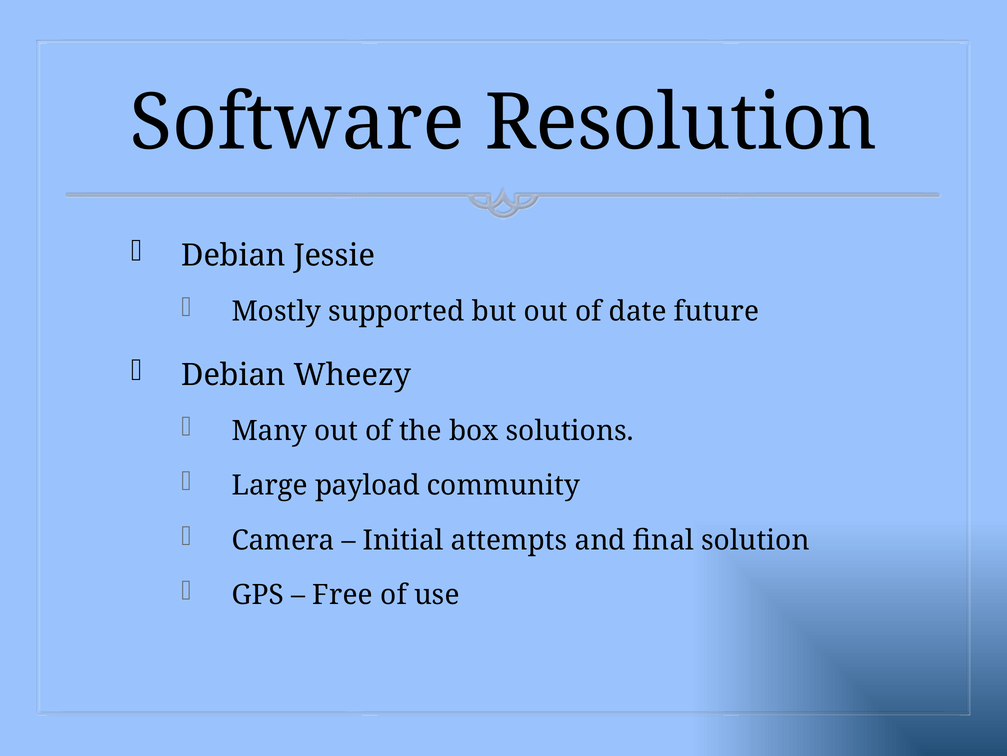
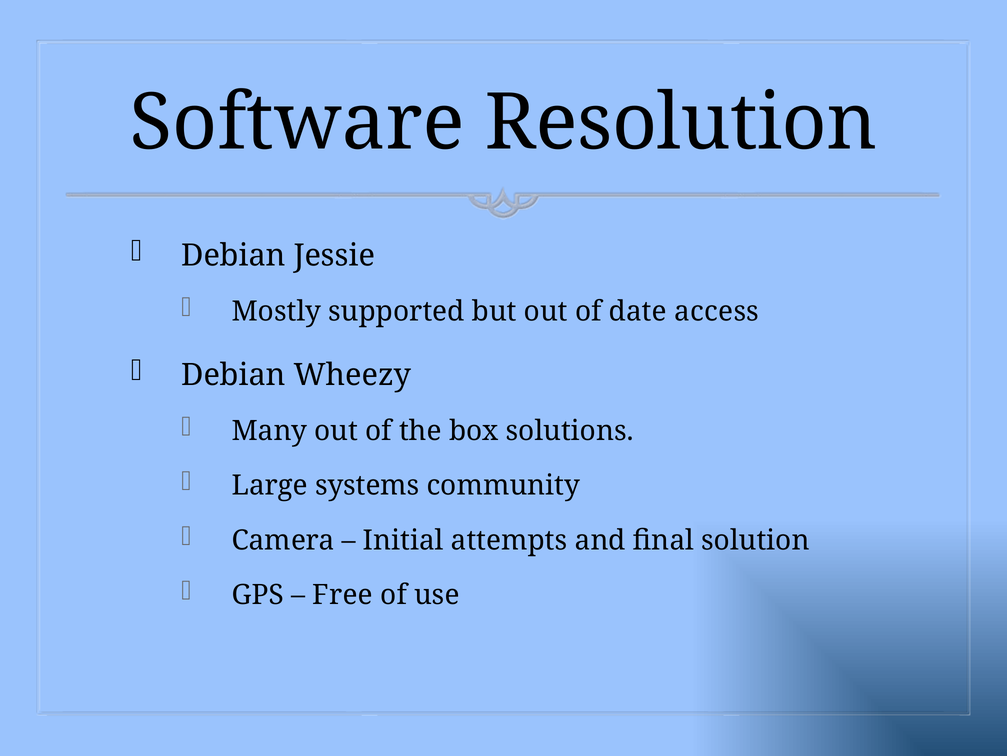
future: future -> access
payload: payload -> systems
